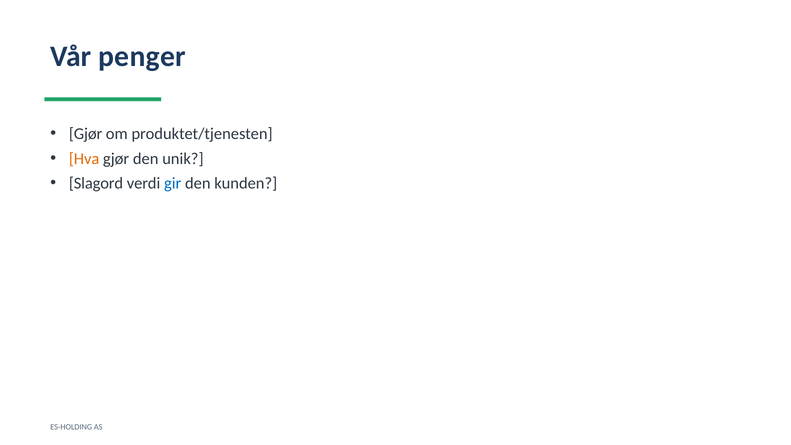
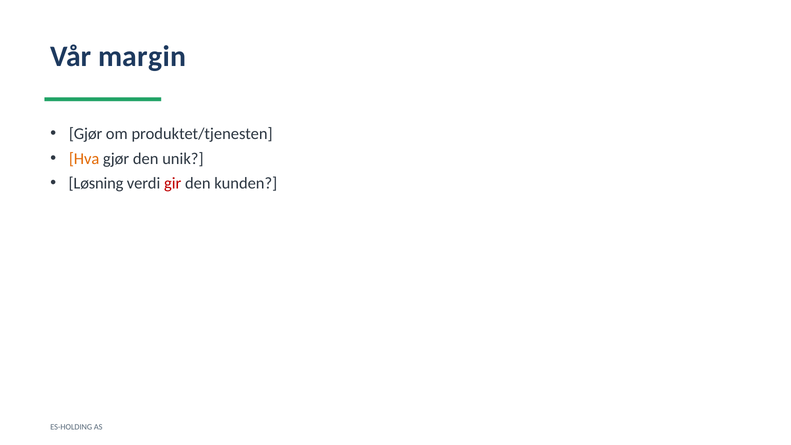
penger: penger -> margin
Slagord: Slagord -> Løsning
gir colour: blue -> red
